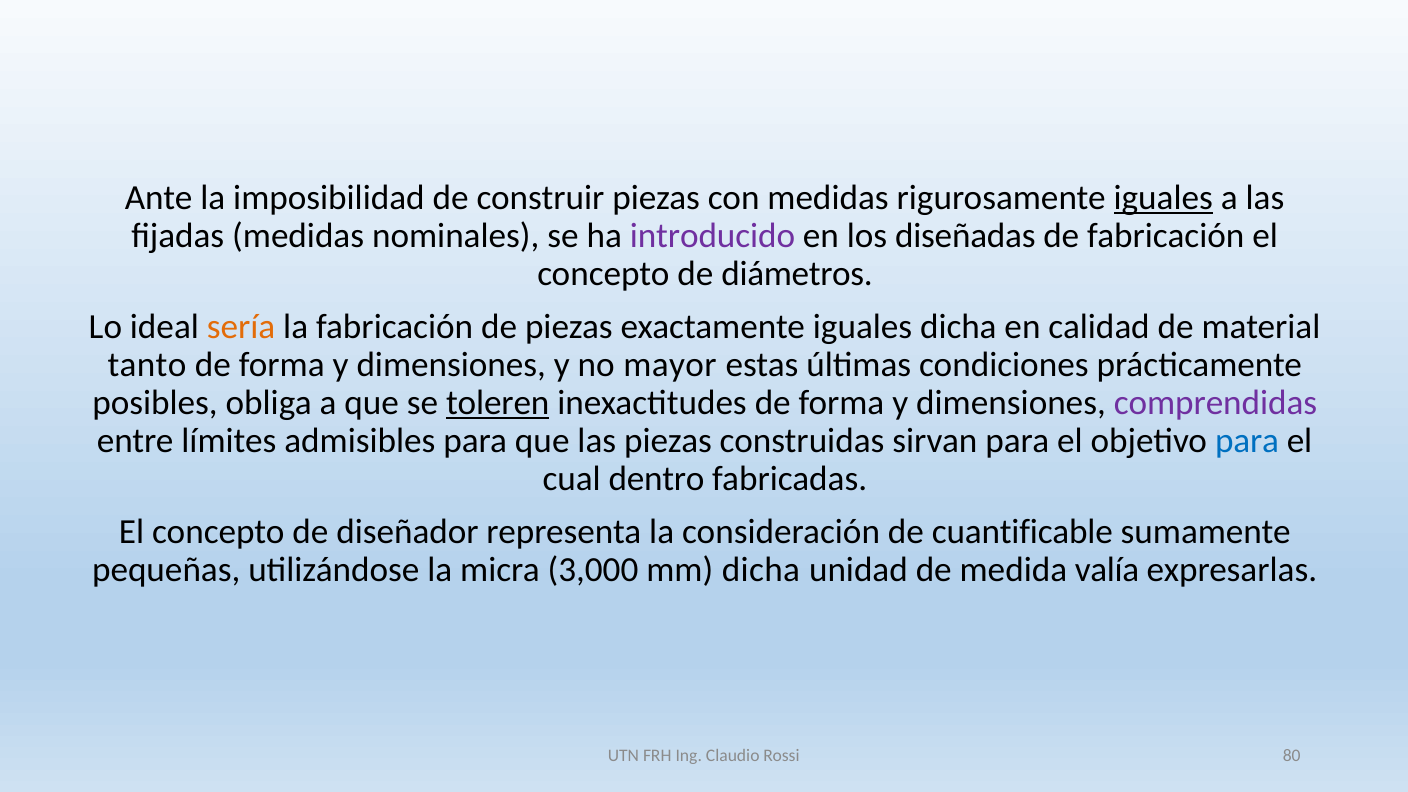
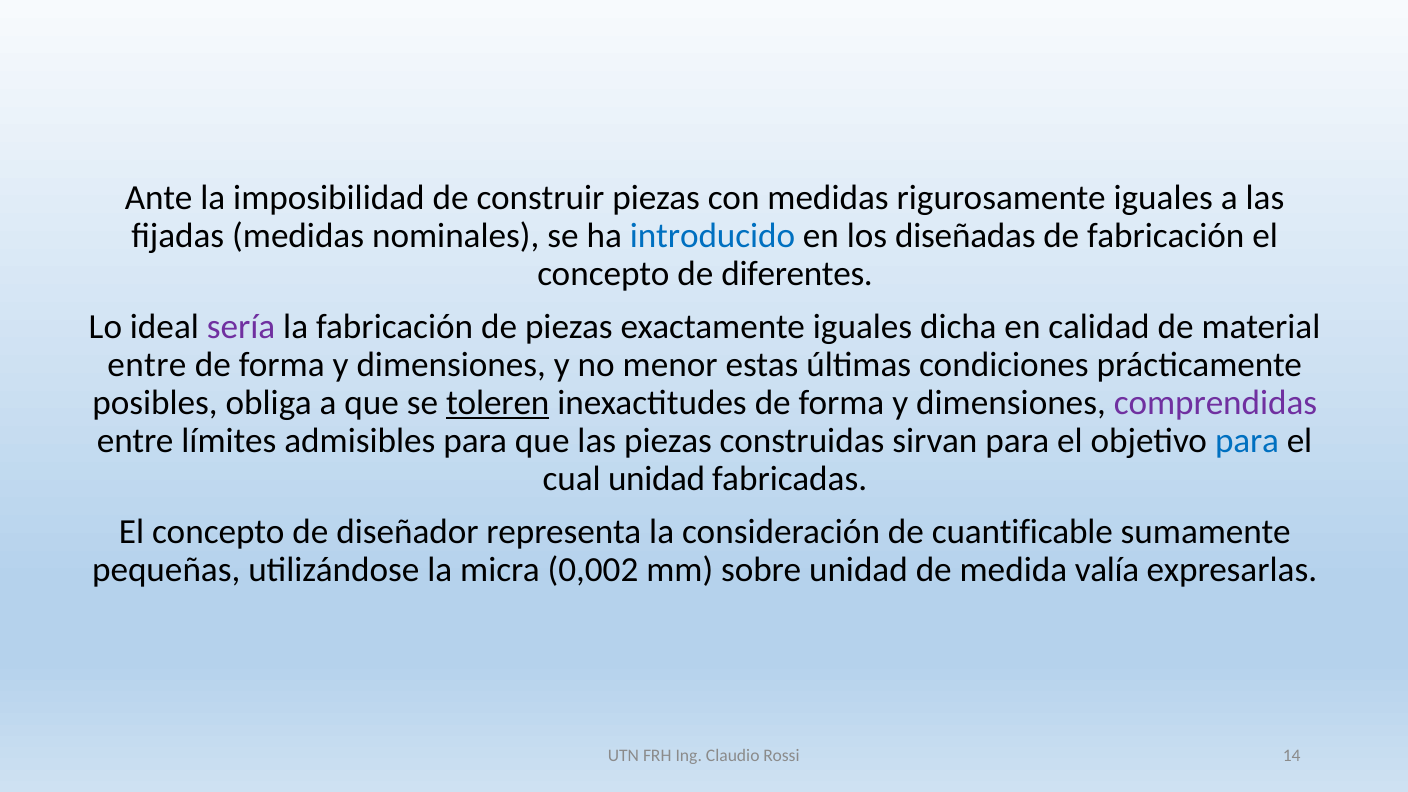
iguales at (1163, 198) underline: present -> none
introducido colour: purple -> blue
diámetros: diámetros -> diferentes
sería colour: orange -> purple
tanto at (147, 365): tanto -> entre
mayor: mayor -> menor
cual dentro: dentro -> unidad
3,000: 3,000 -> 0,002
mm dicha: dicha -> sobre
80: 80 -> 14
